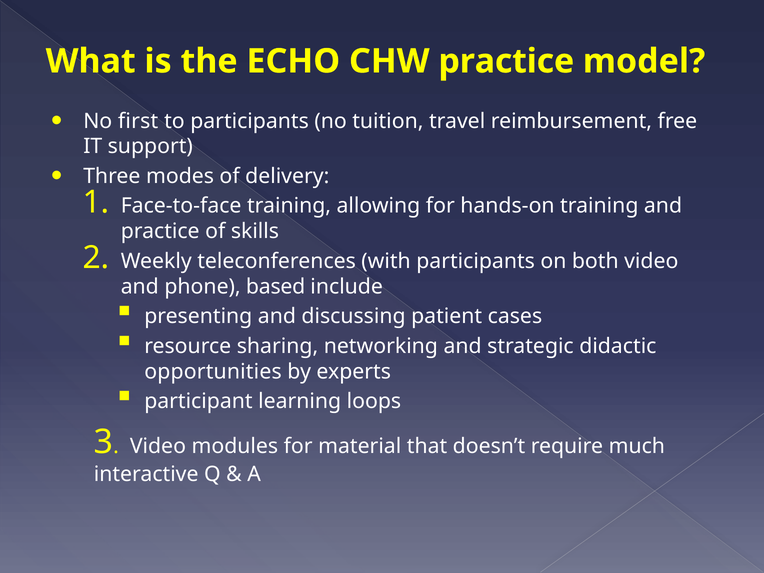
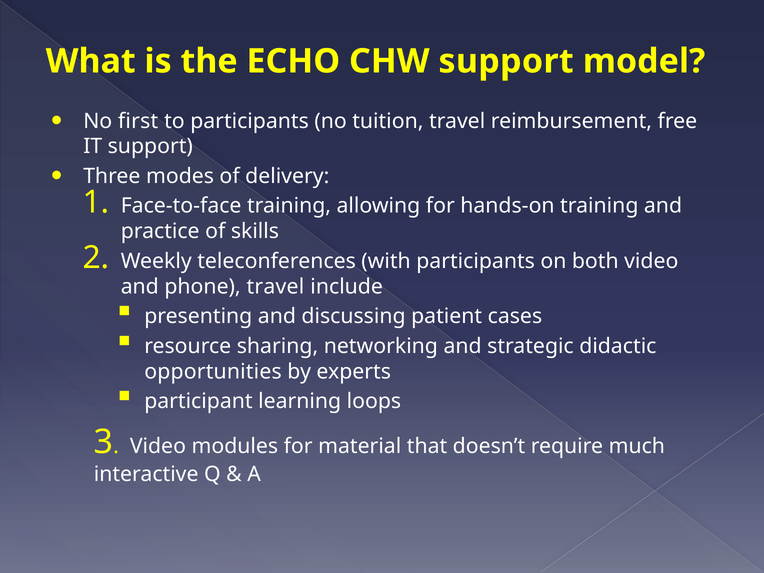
CHW practice: practice -> support
phone based: based -> travel
